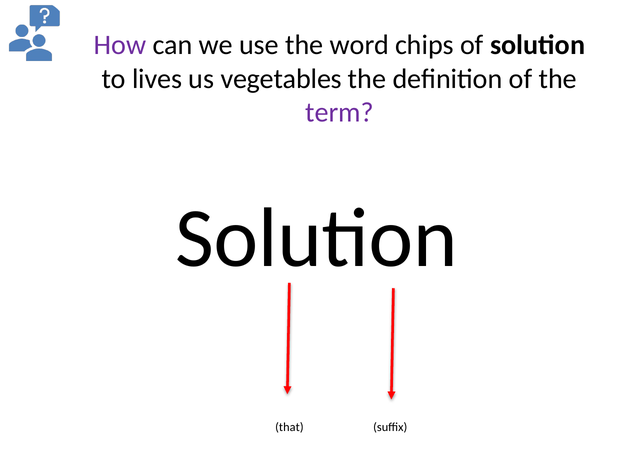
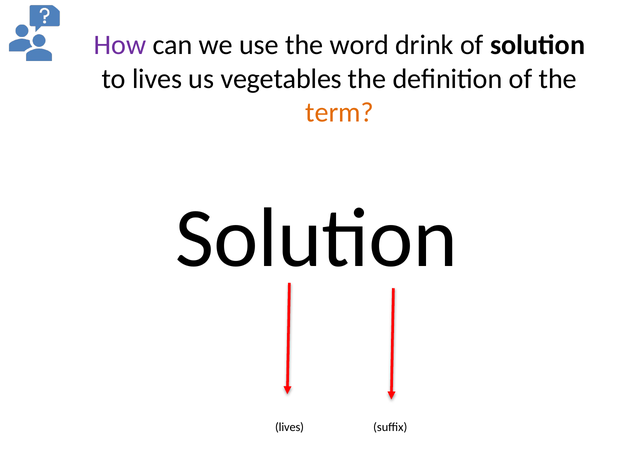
chips: chips -> drink
term colour: purple -> orange
that at (289, 427): that -> lives
